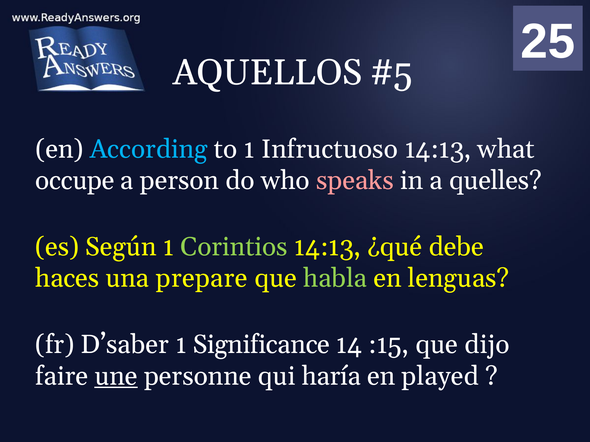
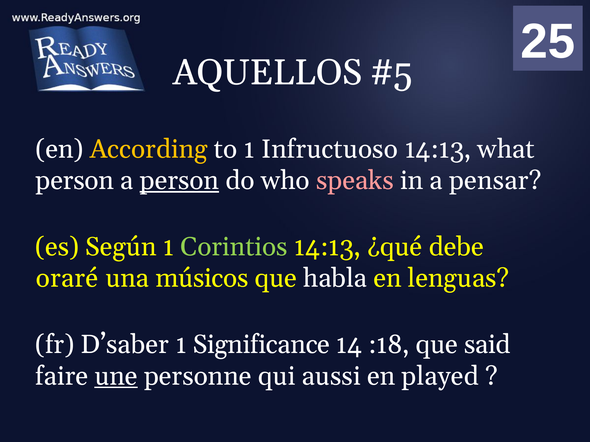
According colour: light blue -> yellow
occupe at (75, 181): occupe -> person
person at (179, 181) underline: none -> present
quelles: quelles -> pensar
haces: haces -> oraré
prepare: prepare -> músicos
habla colour: light green -> white
:15: :15 -> :18
dijo: dijo -> said
haría: haría -> aussi
